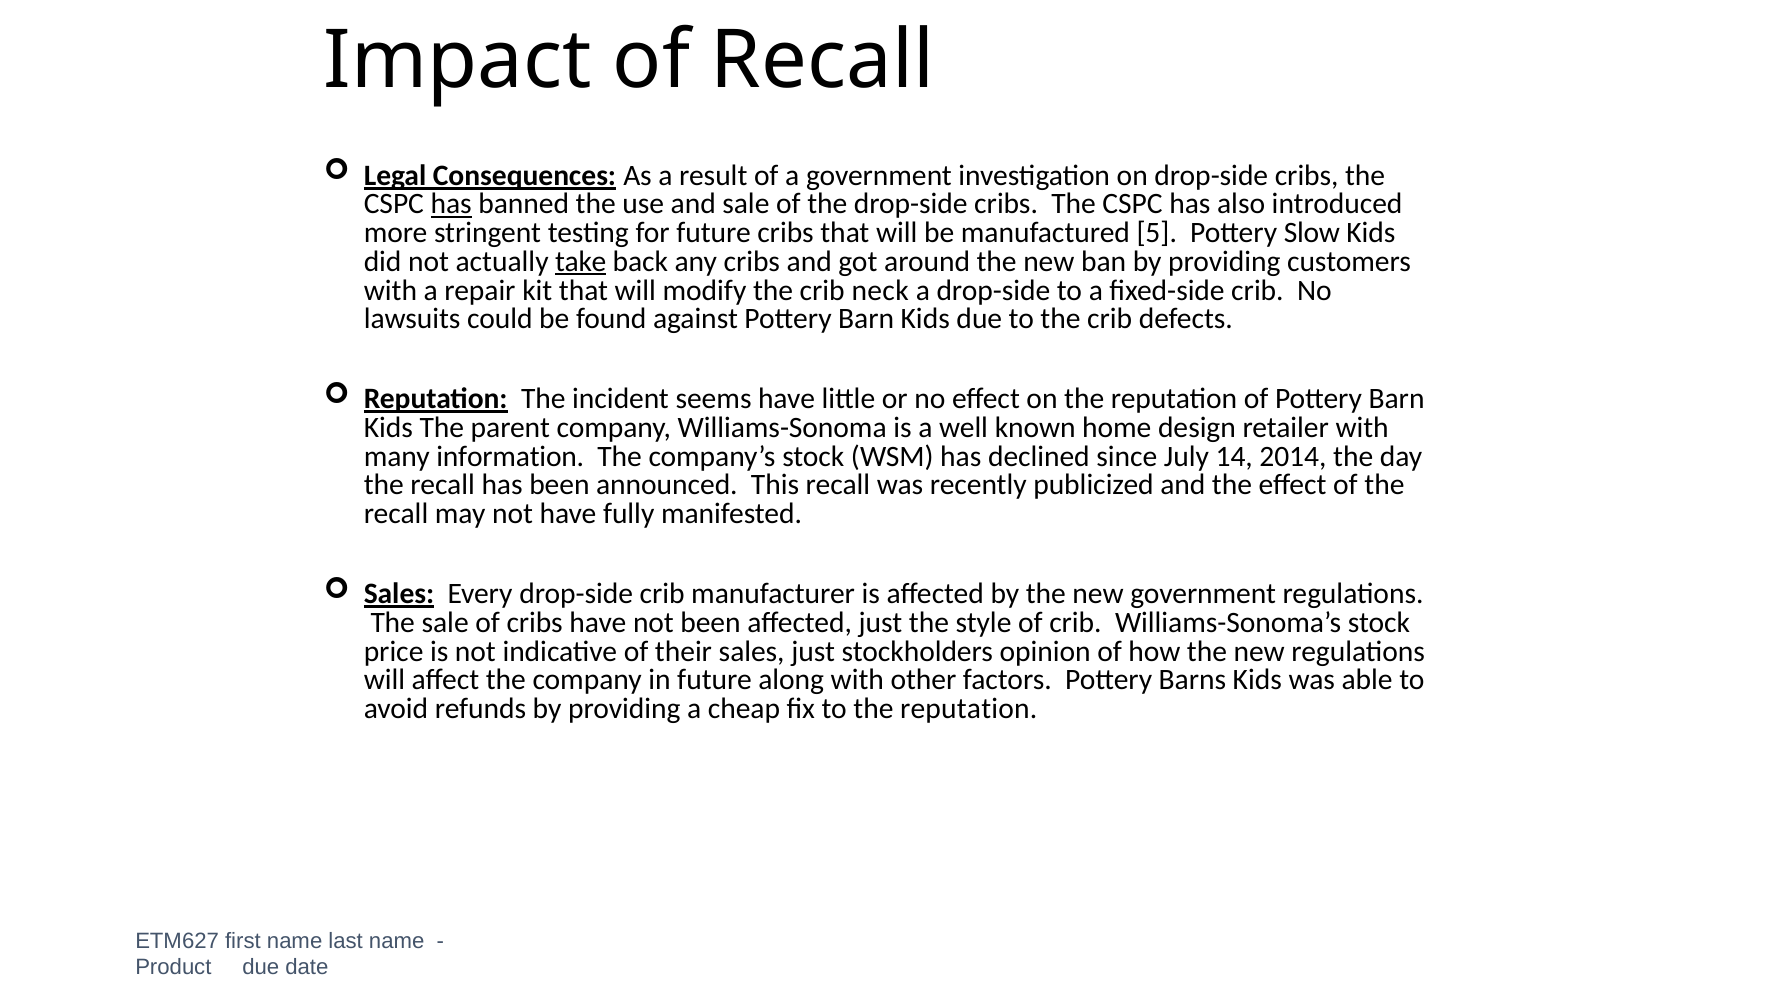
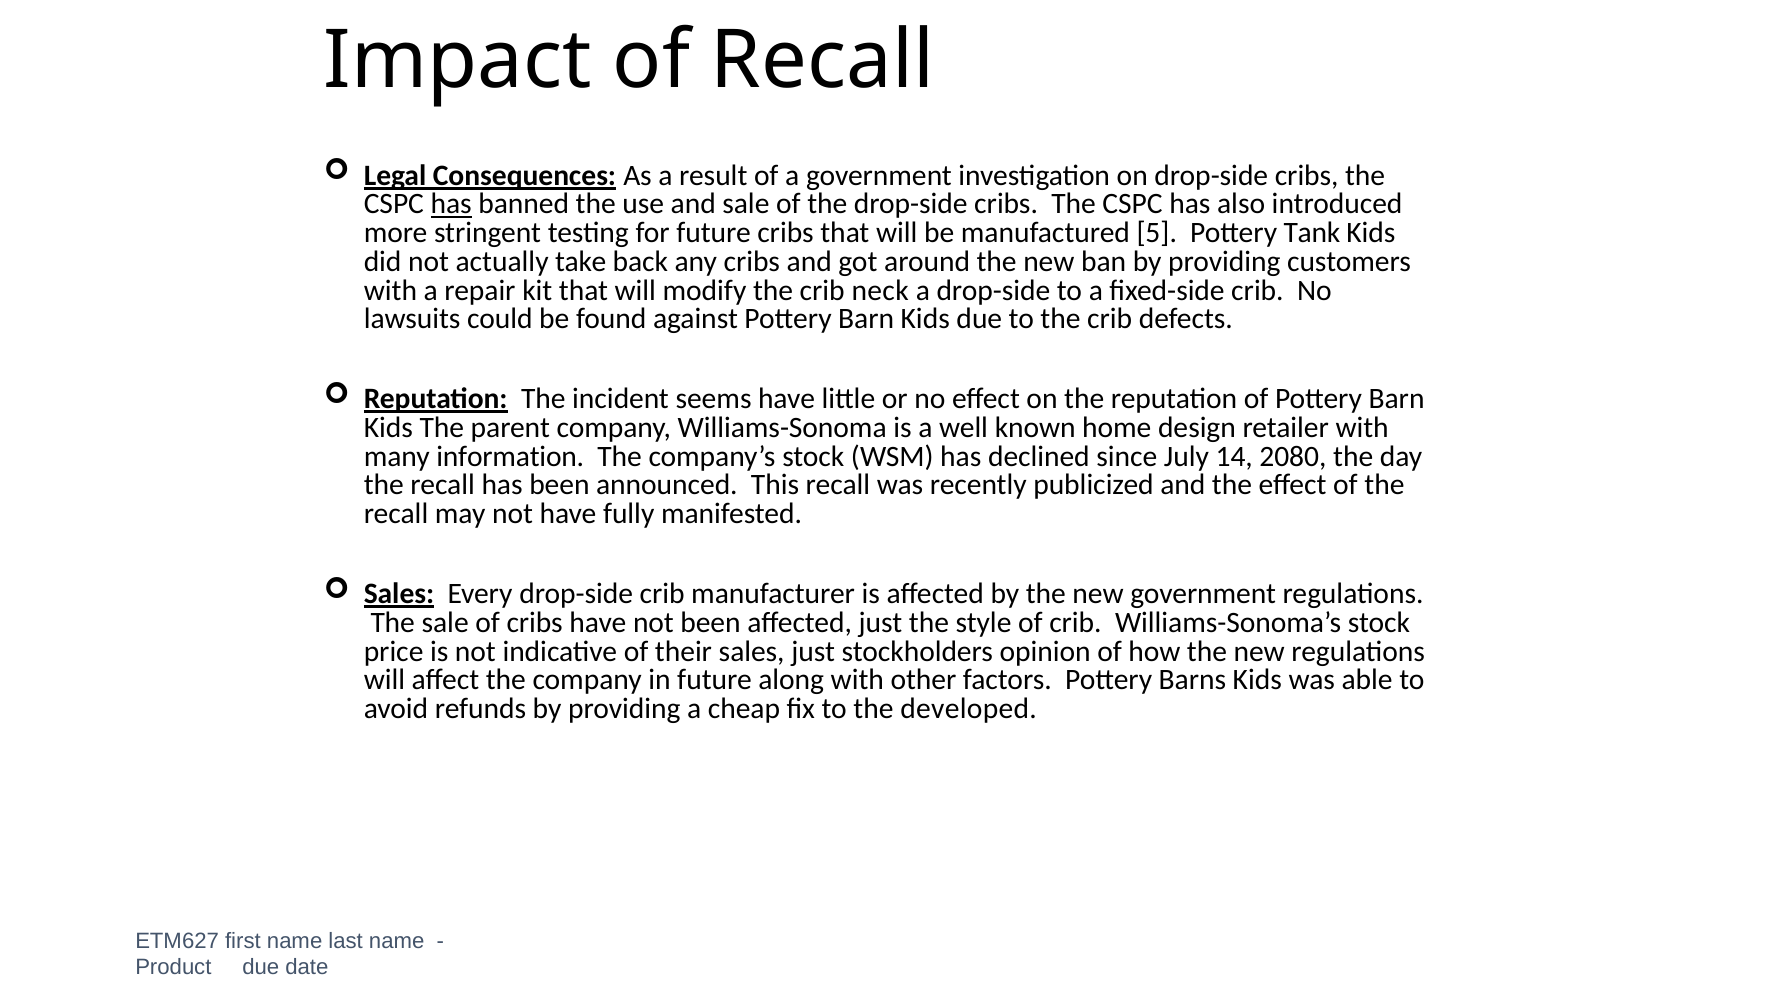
Slow: Slow -> Tank
take underline: present -> none
2014: 2014 -> 2080
to the reputation: reputation -> developed
